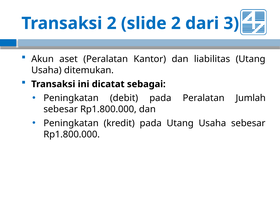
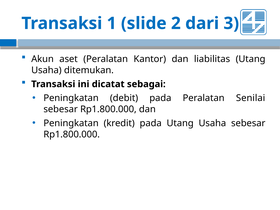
Transaksi 2: 2 -> 1
Jumlah: Jumlah -> Senilai
